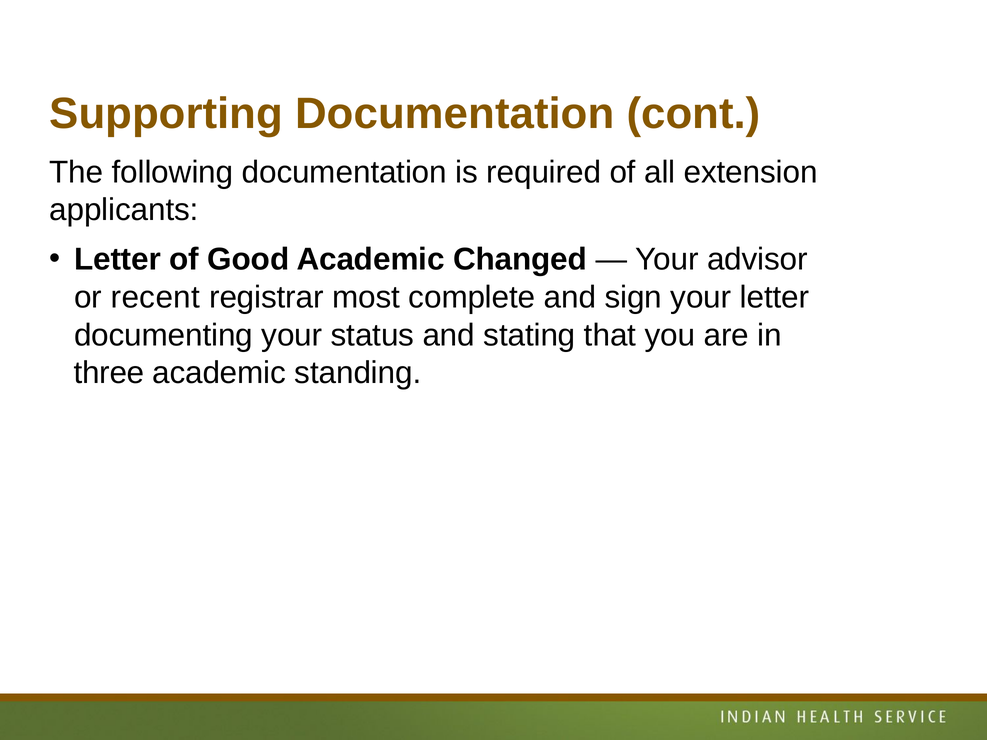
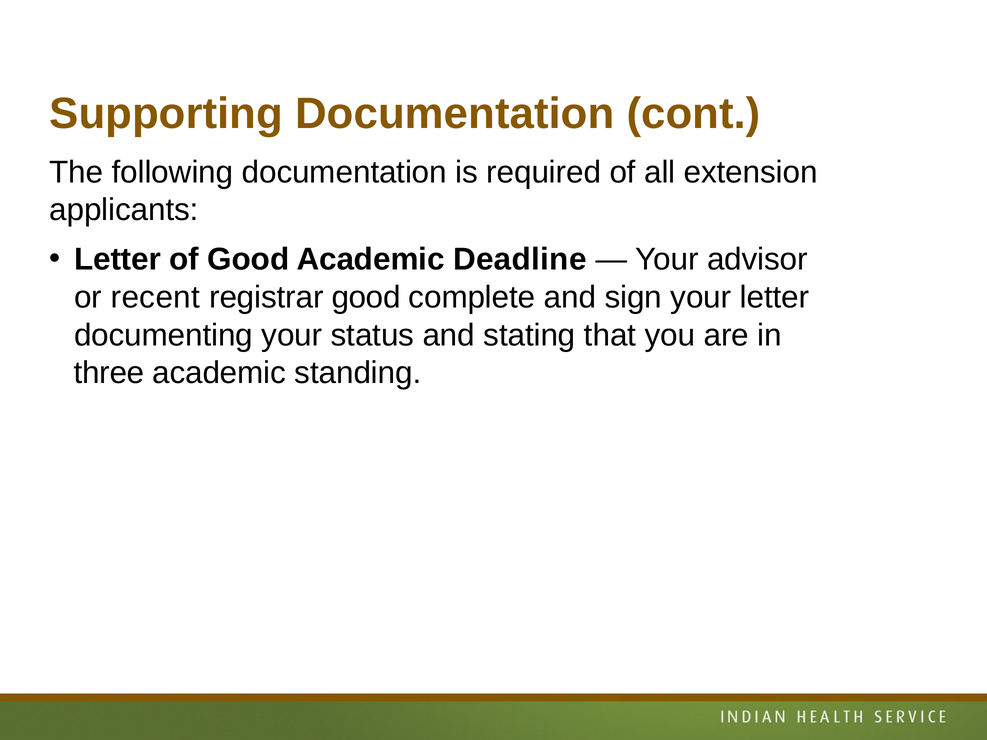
Changed: Changed -> Deadline
registrar most: most -> good
